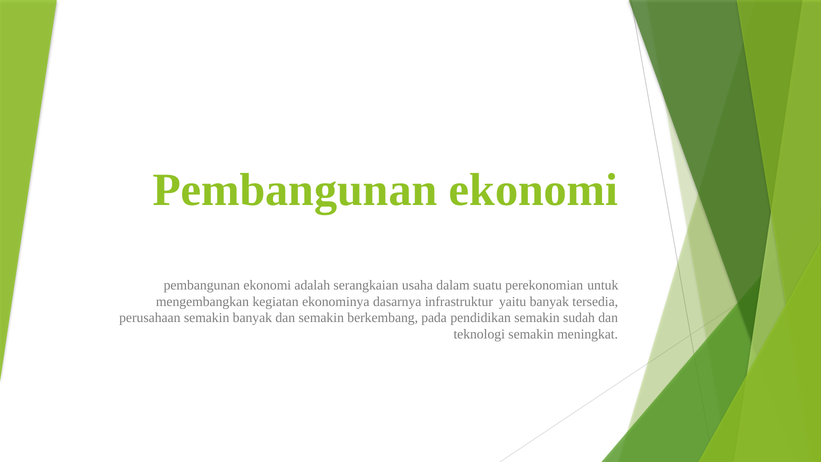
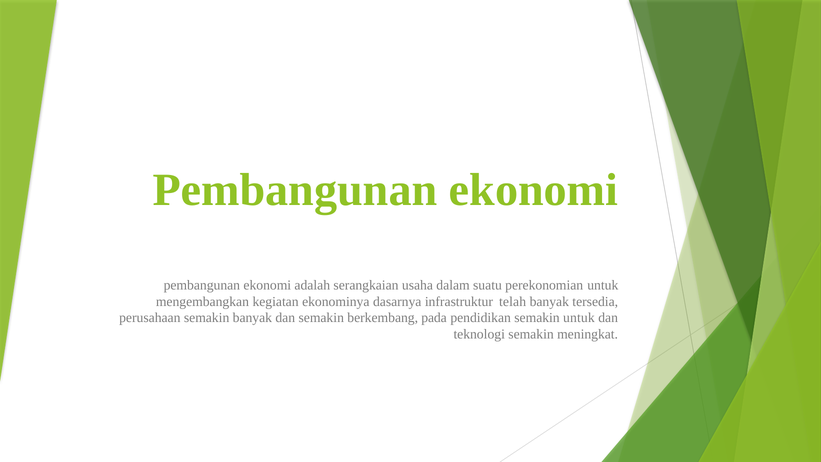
yaitu: yaitu -> telah
semakin sudah: sudah -> untuk
